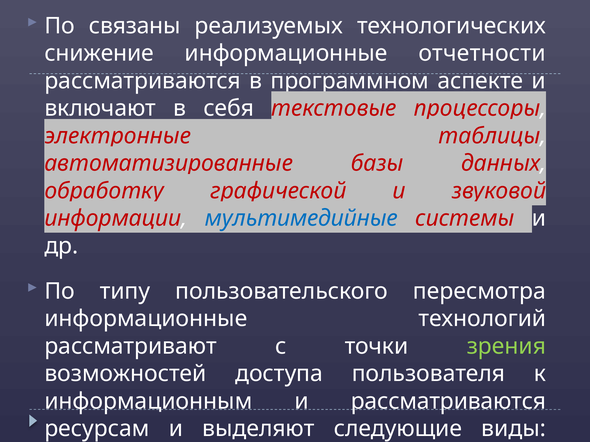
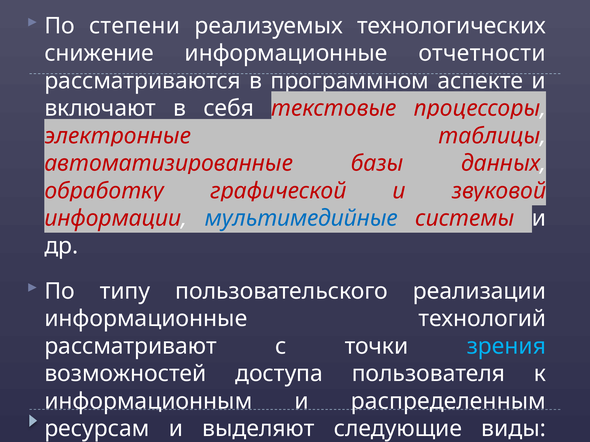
связаны: связаны -> степени
пересмотра: пересмотра -> реализации
зрения colour: light green -> light blue
и рассматриваются: рассматриваются -> распределенным
